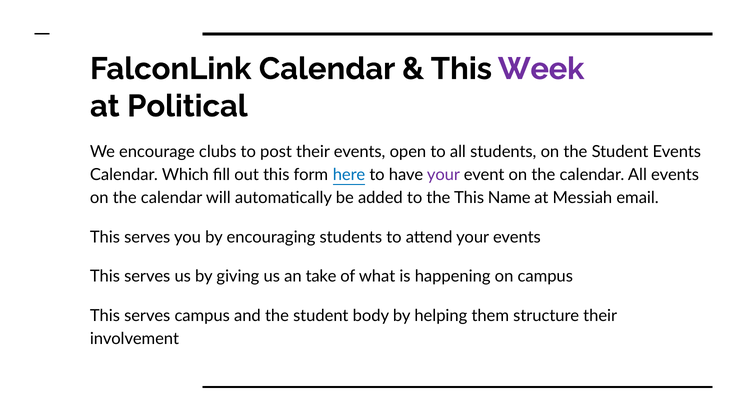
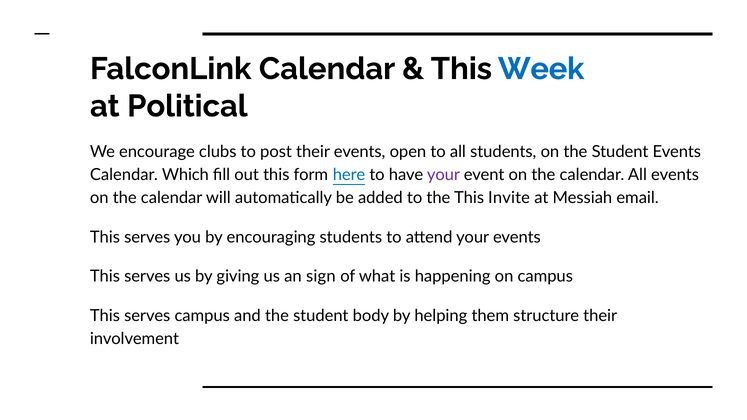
Week colour: purple -> blue
Name: Name -> Invite
take: take -> sign
